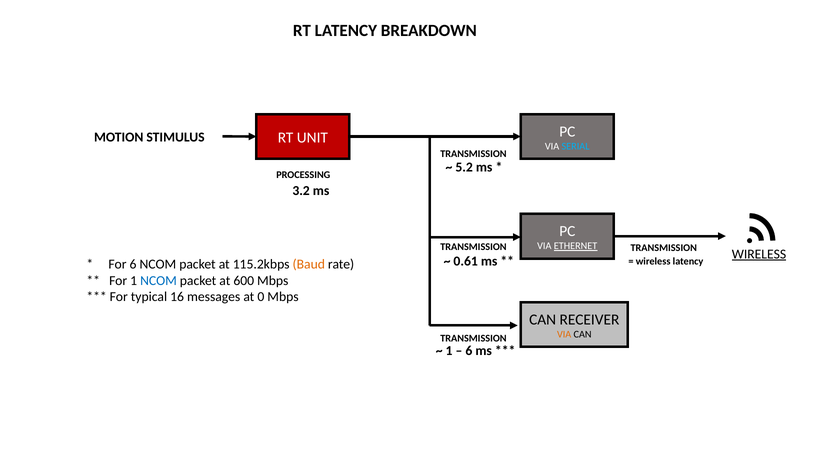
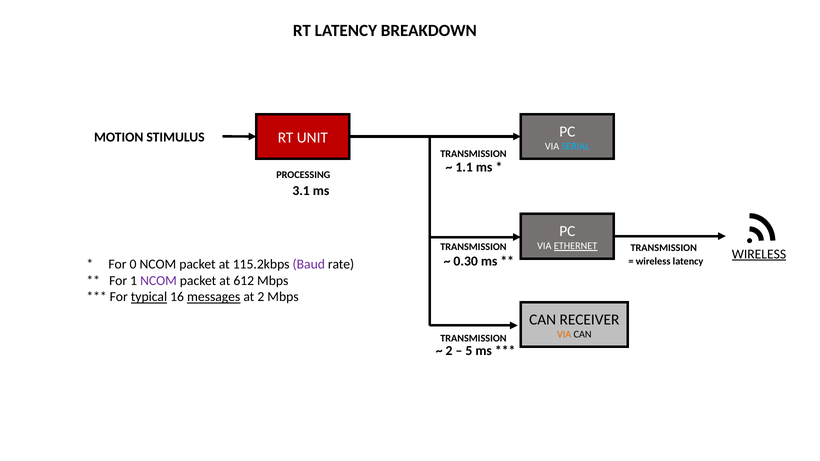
5.2: 5.2 -> 1.1
3.2: 3.2 -> 3.1
0.61: 0.61 -> 0.30
For 6: 6 -> 0
Baud colour: orange -> purple
NCOM at (159, 281) colour: blue -> purple
600: 600 -> 612
typical underline: none -> present
messages underline: none -> present
at 0: 0 -> 2
1 at (449, 351): 1 -> 2
6 at (469, 351): 6 -> 5
